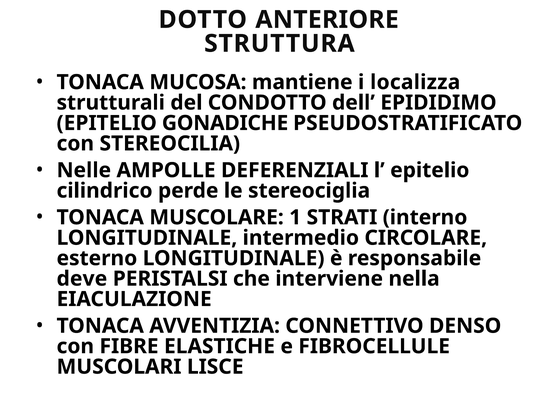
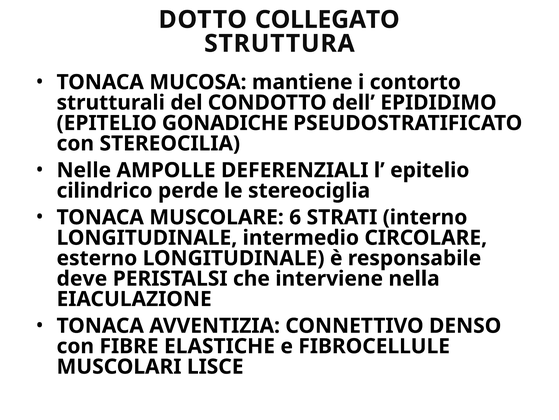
ANTERIORE: ANTERIORE -> COLLEGATO
localizza: localizza -> contorto
1: 1 -> 6
